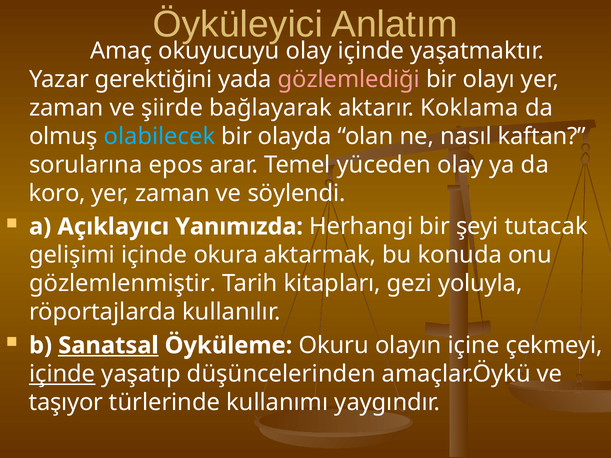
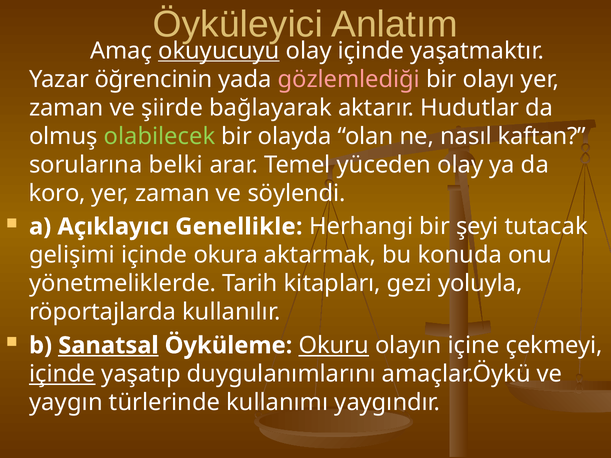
okuyucuyu underline: none -> present
gerektiğini: gerektiğini -> öğrencinin
Koklama: Koklama -> Hudutlar
olabilecek colour: light blue -> light green
epos: epos -> belki
Yanımızda: Yanımızda -> Genellikle
gözlemlenmiştir: gözlemlenmiştir -> yönetmeliklerde
Okuru underline: none -> present
düşüncelerinden: düşüncelerinden -> duygulanımlarını
taşıyor: taşıyor -> yaygın
